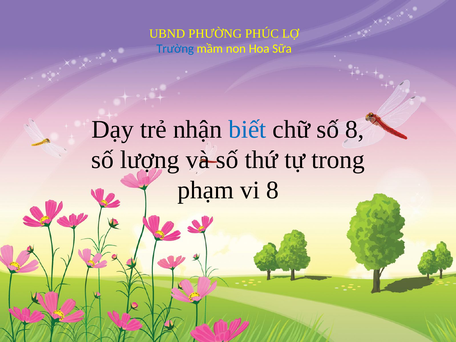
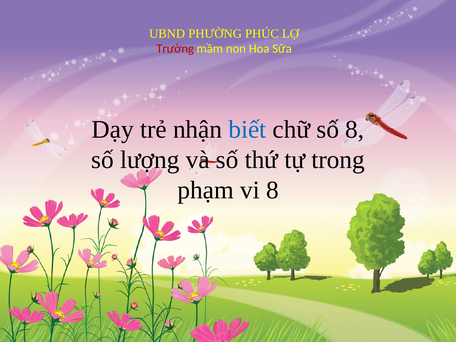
Trường colour: blue -> red
